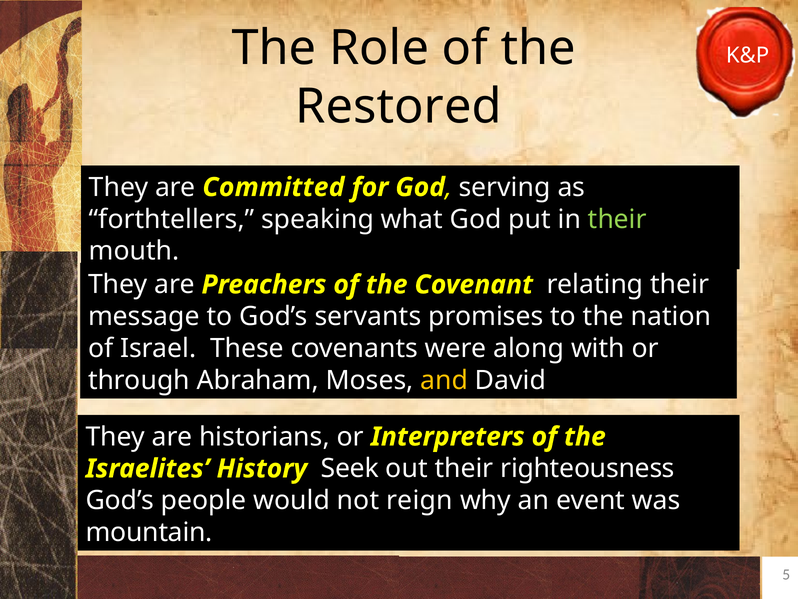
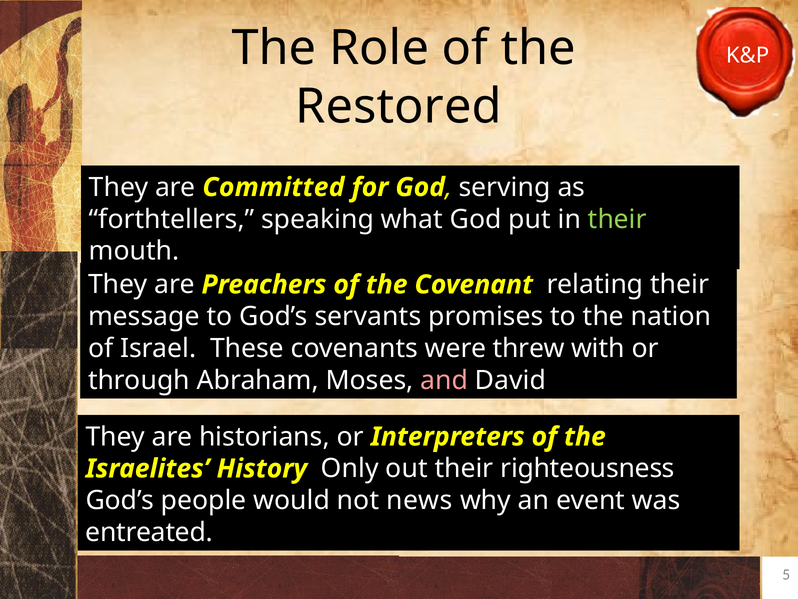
along: along -> threw
and colour: yellow -> pink
Seek: Seek -> Only
reign: reign -> news
mountain: mountain -> entreated
